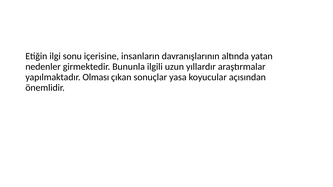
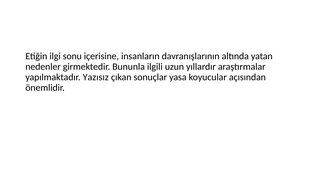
Olması: Olması -> Yazısız
